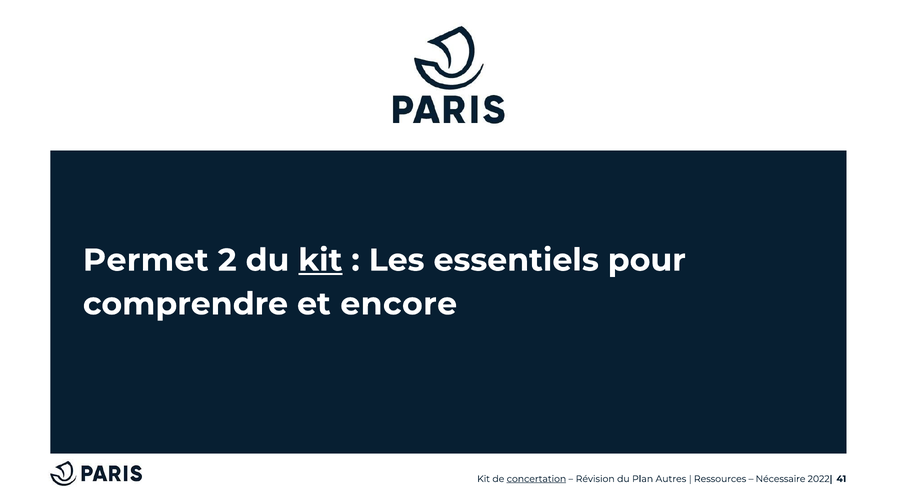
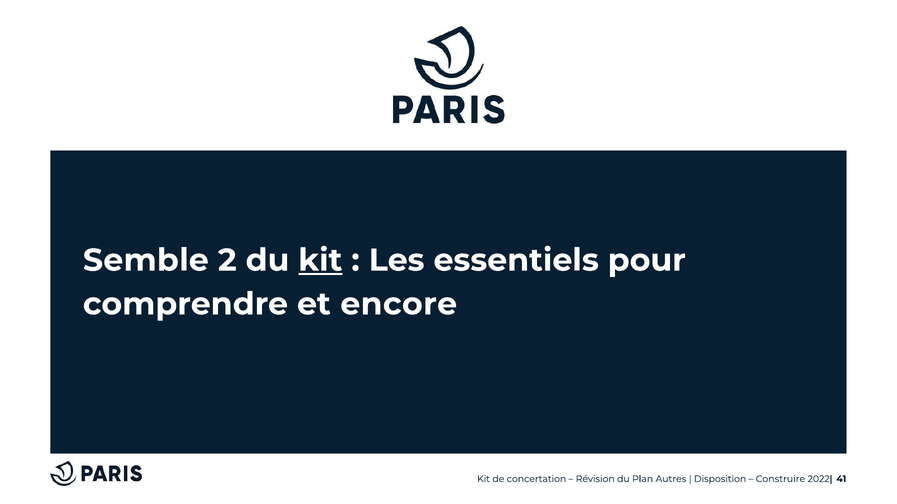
Permet: Permet -> Semble
concertation underline: present -> none
Ressources: Ressources -> Disposition
Nécessaire: Nécessaire -> Construire
